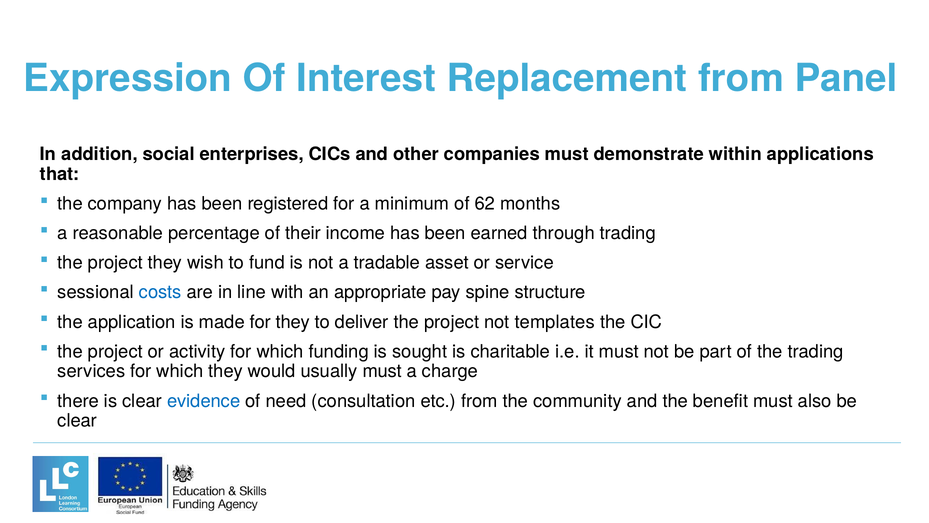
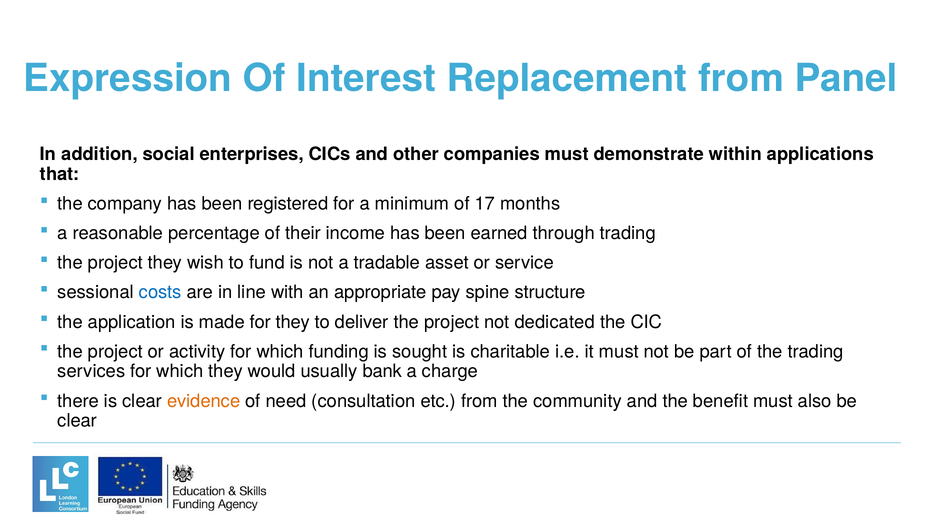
62: 62 -> 17
templates: templates -> dedicated
usually must: must -> bank
evidence colour: blue -> orange
